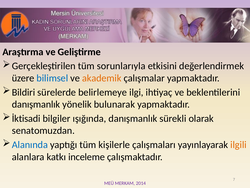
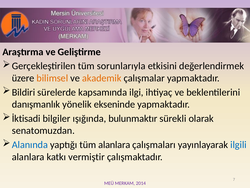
bilimsel colour: blue -> orange
belirlemeye: belirlemeye -> kapsamında
bulunarak: bulunarak -> ekseninde
ışığında danışmanlık: danışmanlık -> bulunmaktır
tüm kişilerle: kişilerle -> alanlara
ilgili colour: orange -> blue
inceleme: inceleme -> vermiştir
